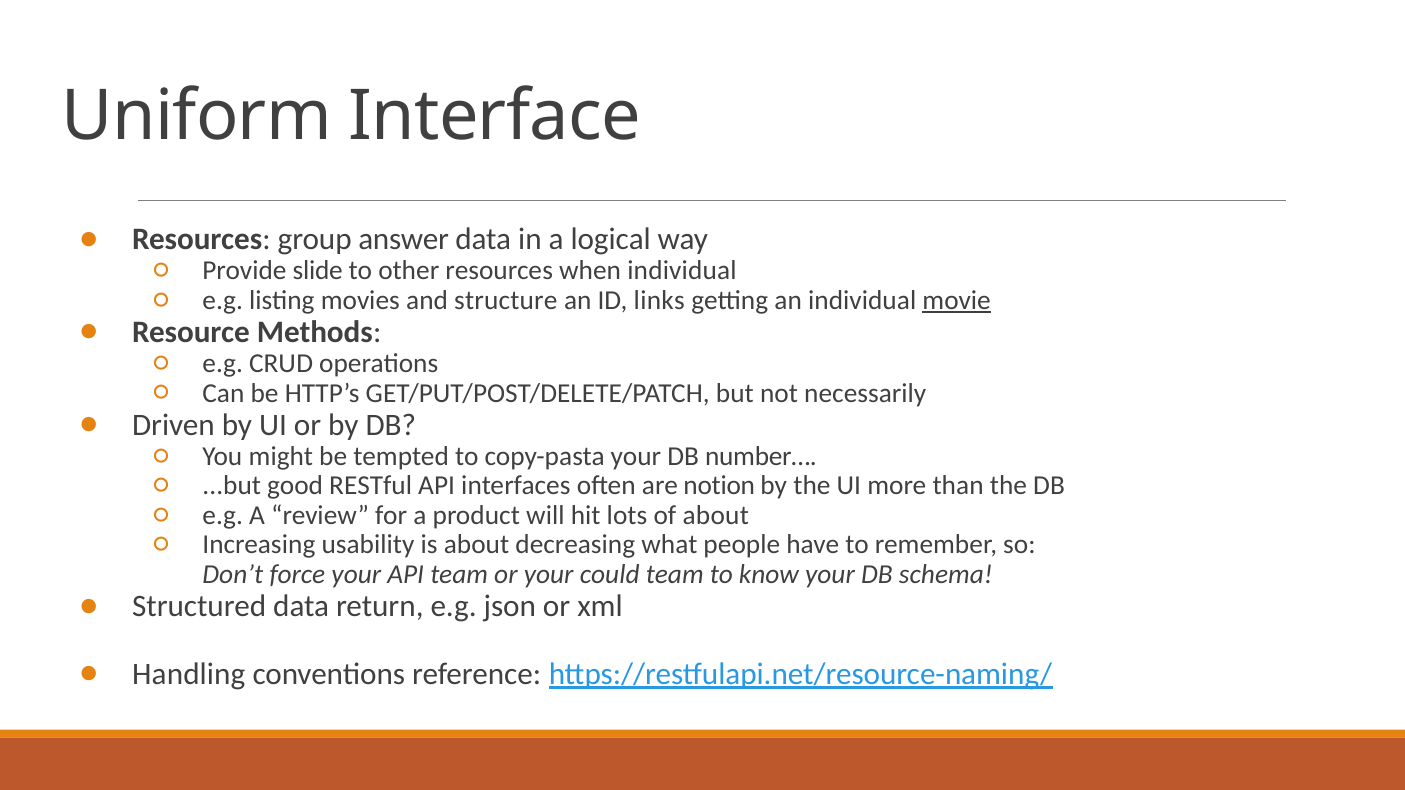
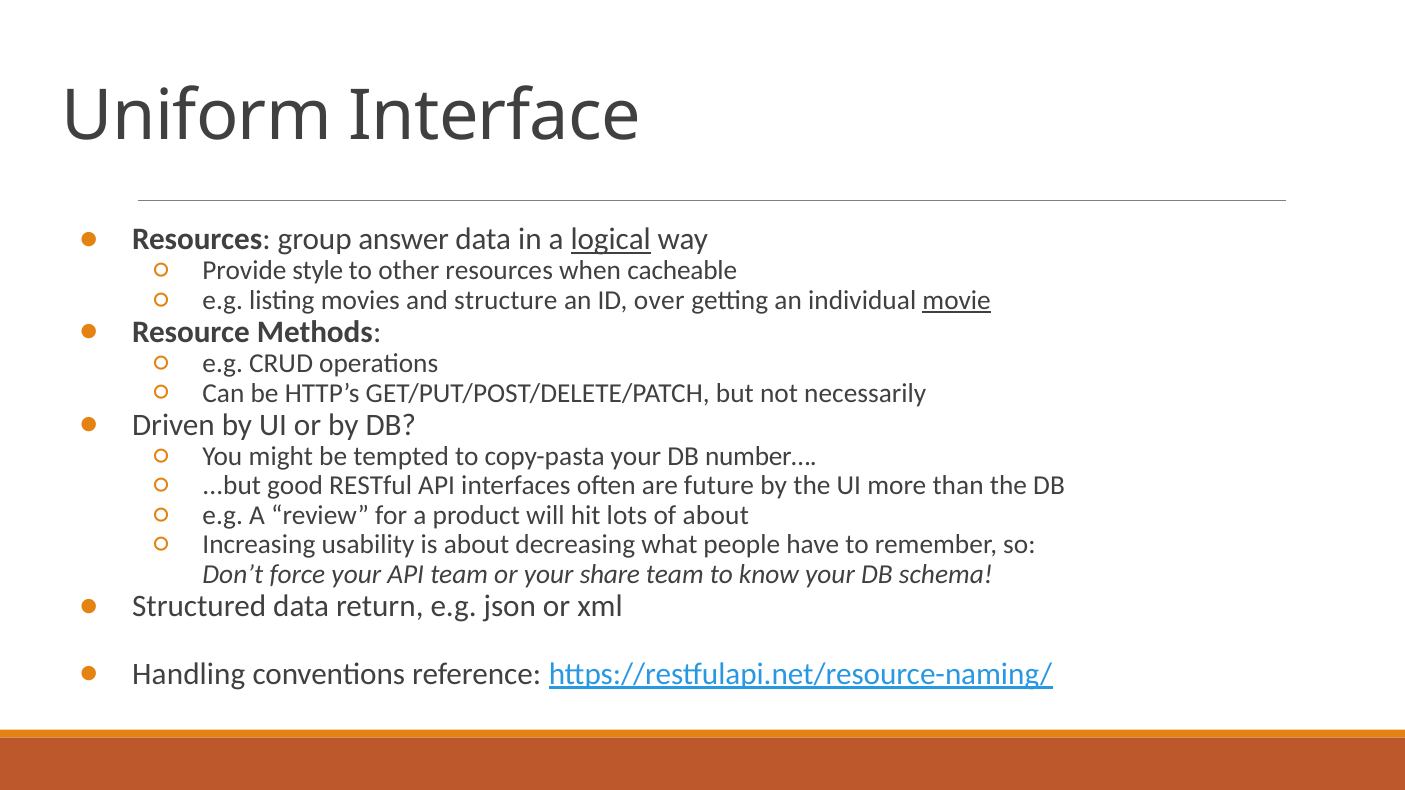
logical underline: none -> present
slide: slide -> style
when individual: individual -> cacheable
links: links -> over
notion: notion -> future
could: could -> share
